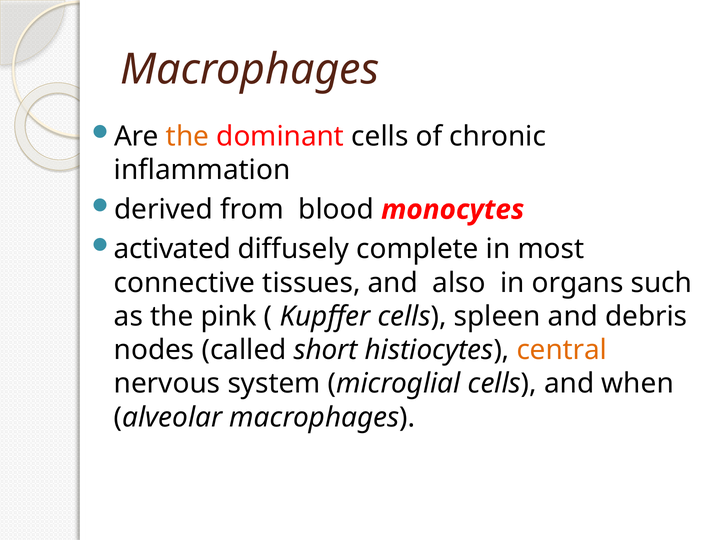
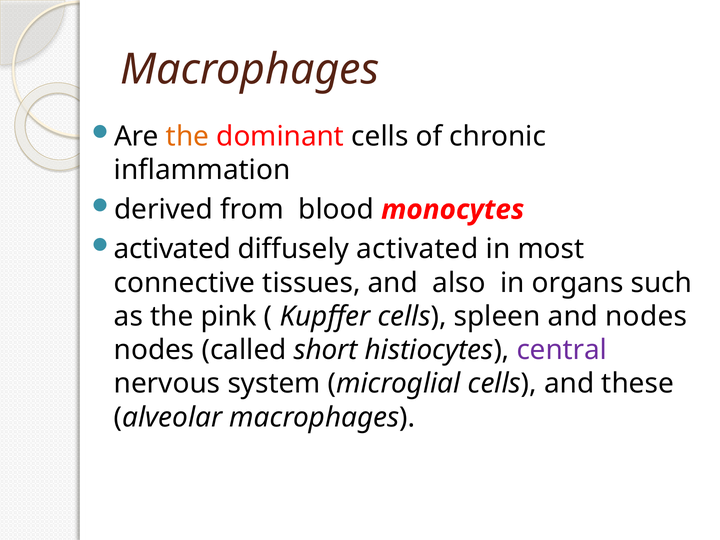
diffusely complete: complete -> activated
and debris: debris -> nodes
central colour: orange -> purple
when: when -> these
